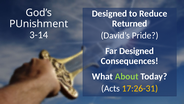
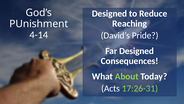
Returned: Returned -> Reaching
3-14: 3-14 -> 4-14
17:26-31 colour: yellow -> light green
